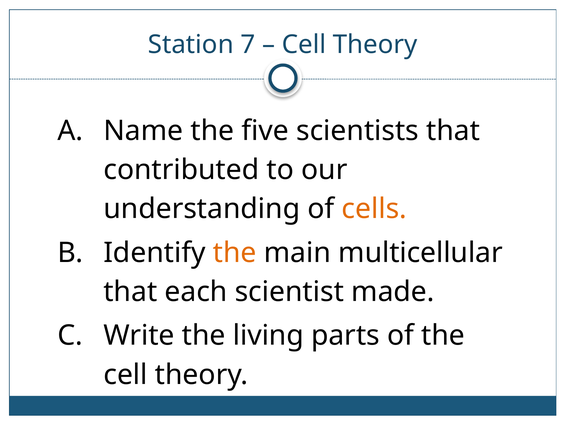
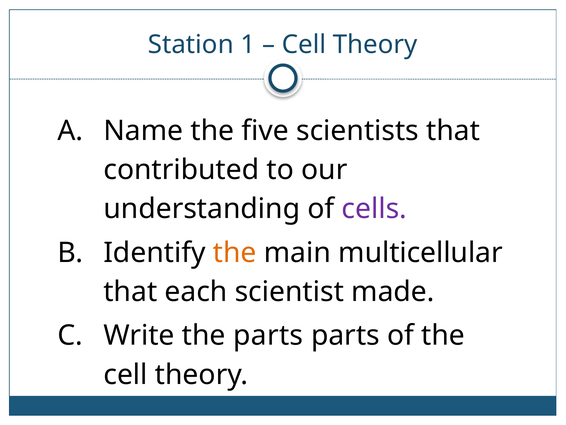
7: 7 -> 1
cells colour: orange -> purple
the living: living -> parts
